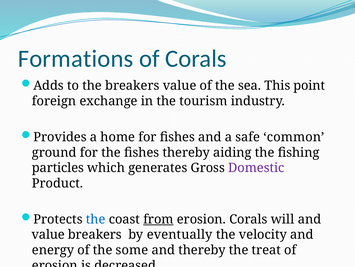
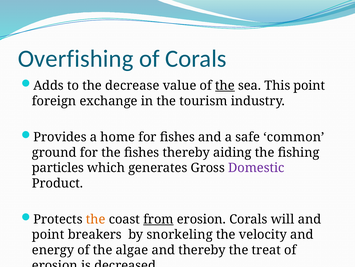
Formations: Formations -> Overfishing
the breakers: breakers -> decrease
the at (225, 85) underline: none -> present
the at (96, 219) colour: blue -> orange
value at (48, 234): value -> point
eventually: eventually -> snorkeling
some: some -> algae
